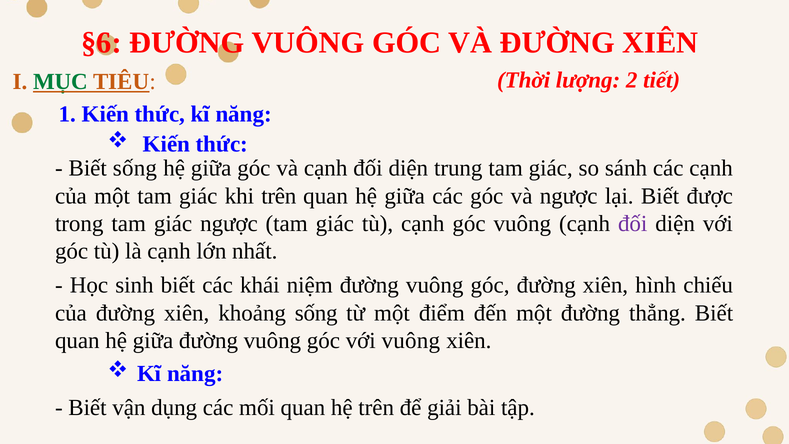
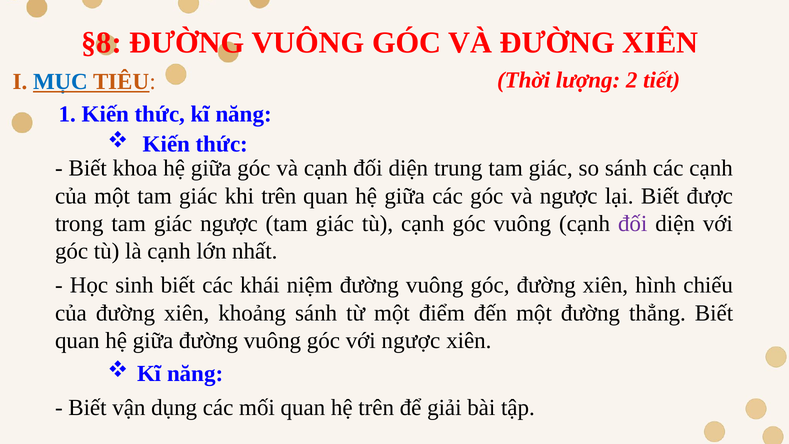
§6: §6 -> §8
MỤC colour: green -> blue
Biết sống: sống -> khoa
khoảng sống: sống -> sánh
với vuông: vuông -> ngược
